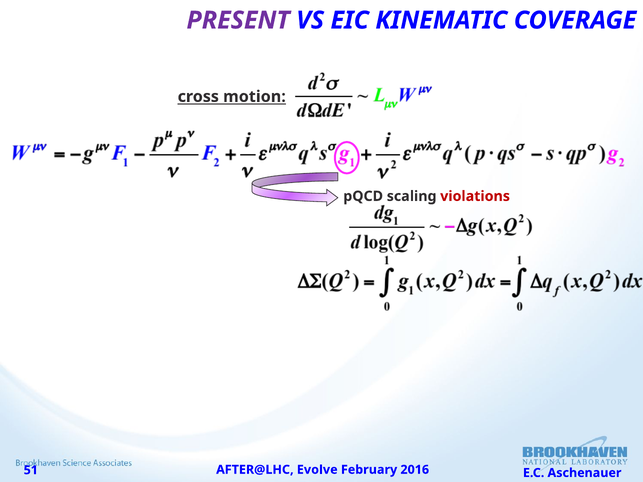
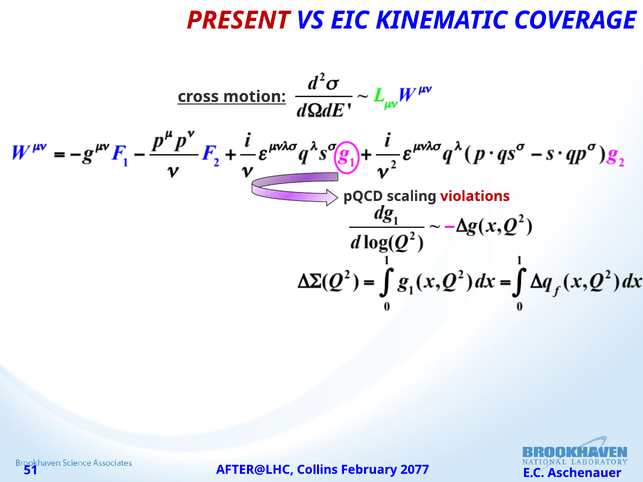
PRESENT colour: purple -> red
Evolve: Evolve -> Collins
2016: 2016 -> 2077
